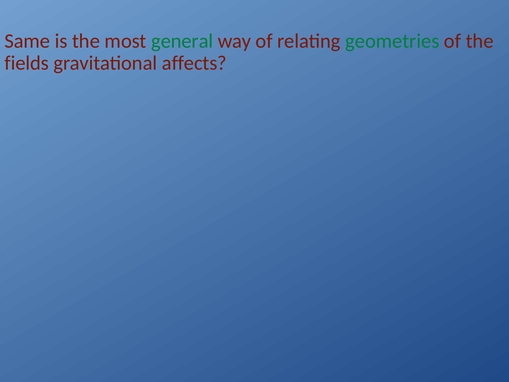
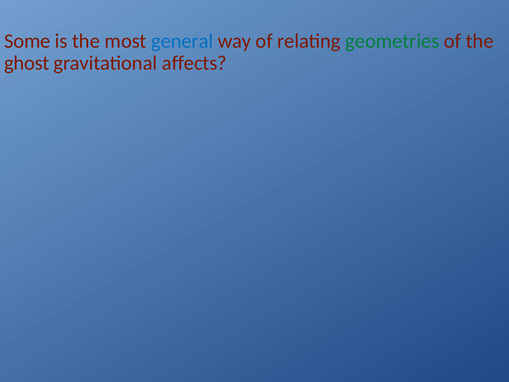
Same: Same -> Some
general colour: green -> blue
fields: fields -> ghost
